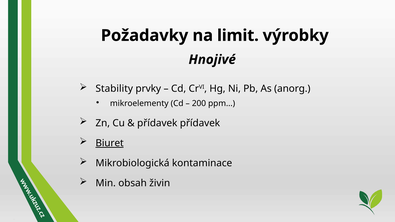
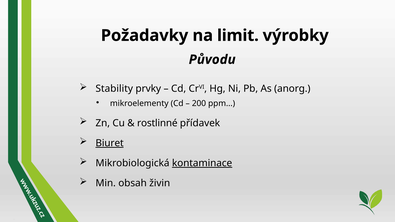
Hnojivé: Hnojivé -> Původu
přídavek at (157, 123): přídavek -> rostlinné
kontaminace underline: none -> present
